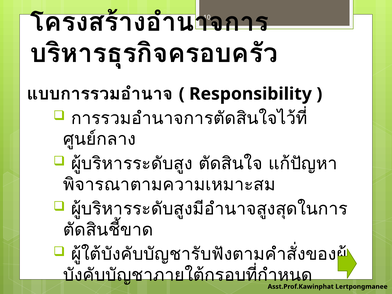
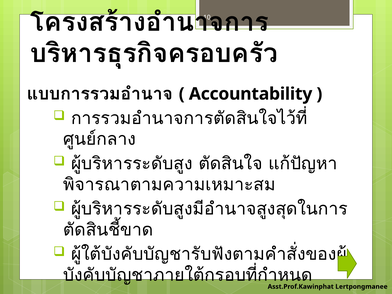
Responsibility: Responsibility -> Accountability
